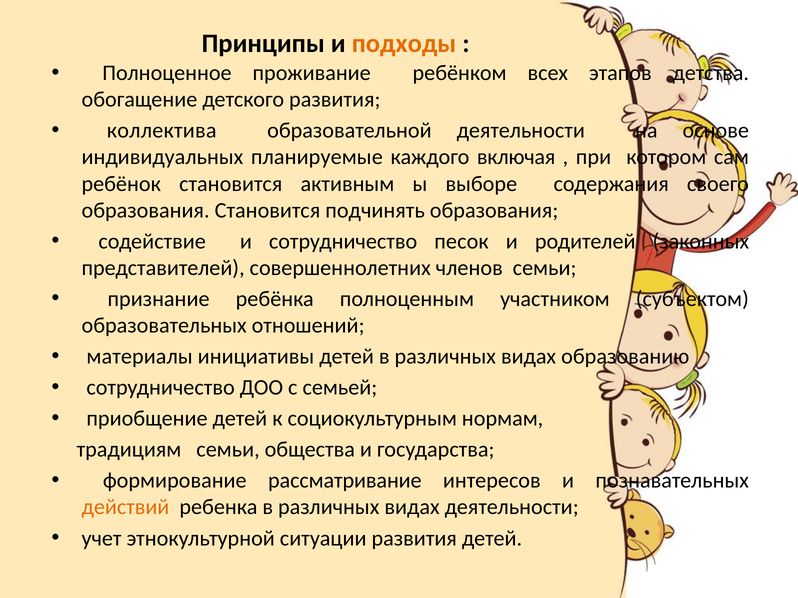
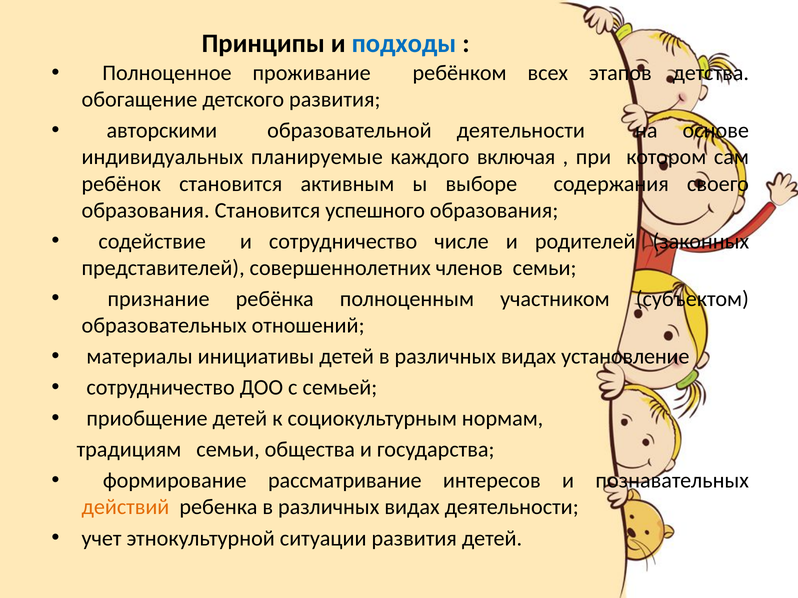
подходы colour: orange -> blue
коллектива: коллектива -> авторскими
подчинять: подчинять -> успешного
песок: песок -> числе
образованию: образованию -> установление
